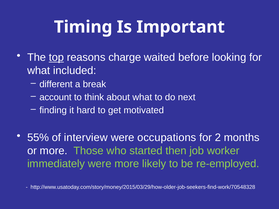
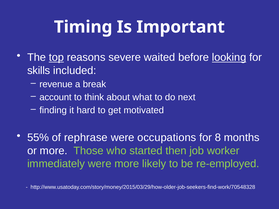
charge: charge -> severe
looking underline: none -> present
what at (39, 71): what -> skills
different: different -> revenue
interview: interview -> rephrase
2: 2 -> 8
